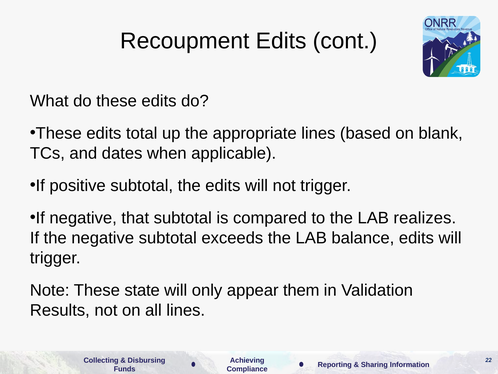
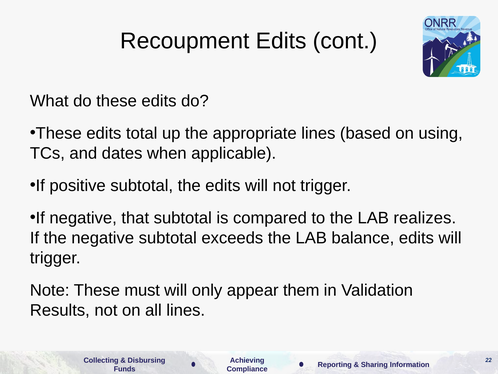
blank: blank -> using
state: state -> must
